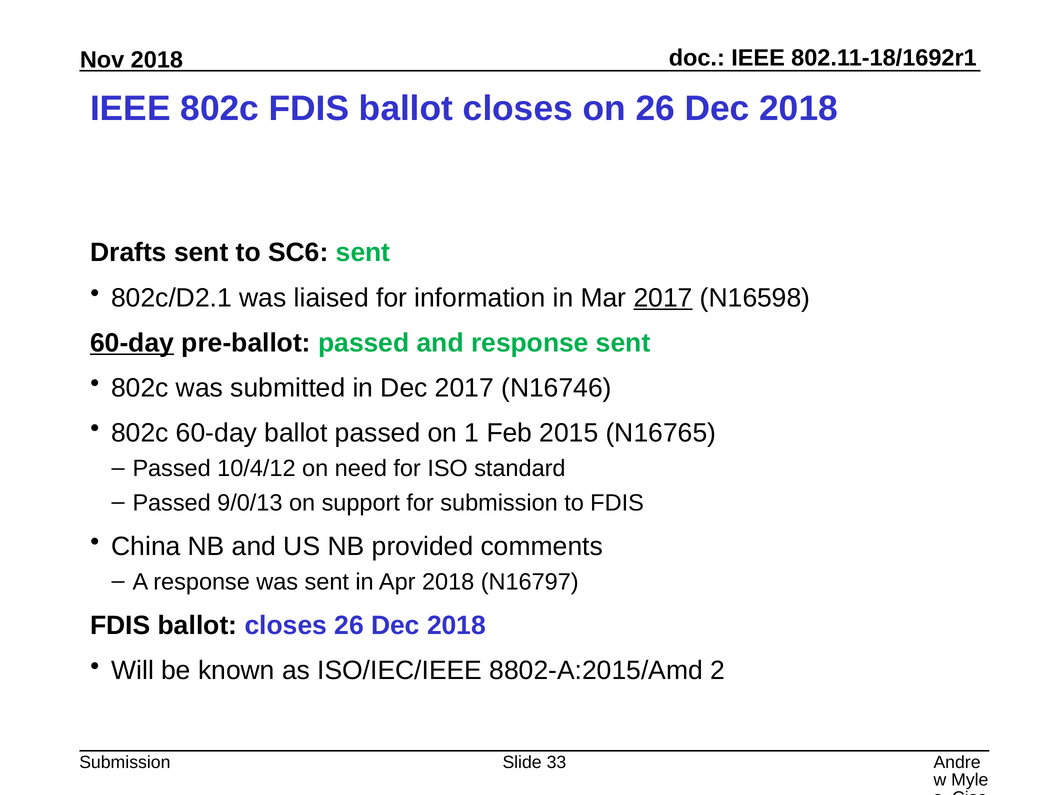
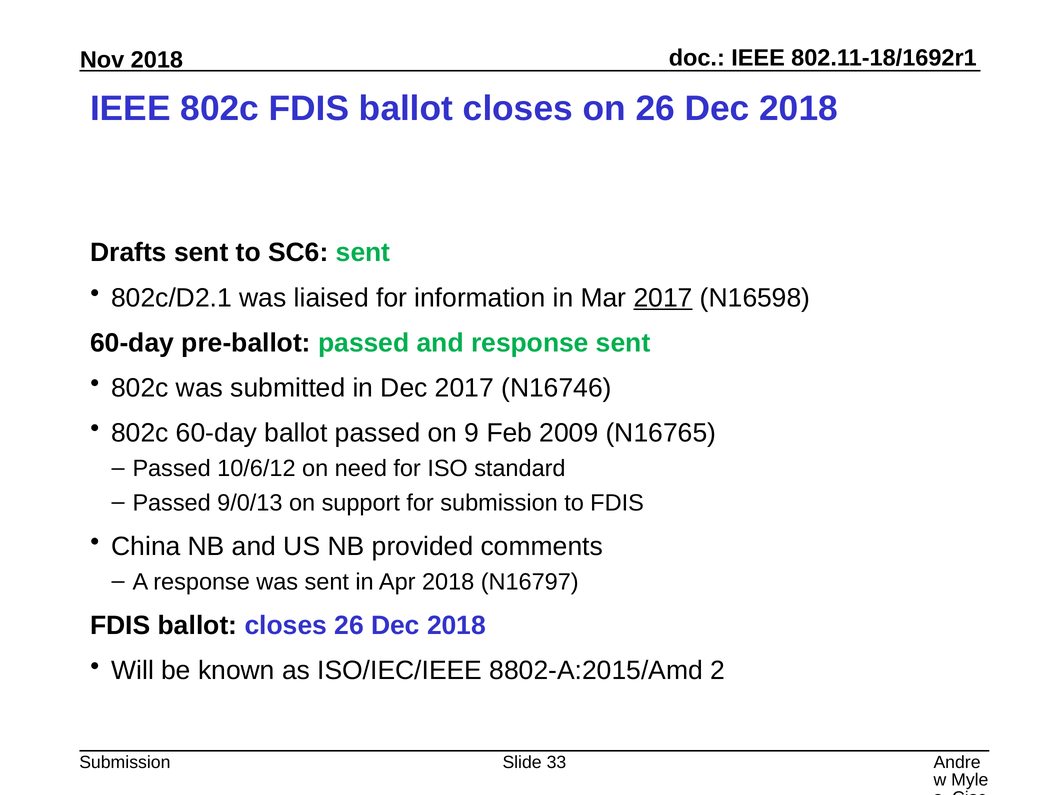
60-day at (132, 343) underline: present -> none
1: 1 -> 9
2015: 2015 -> 2009
10/4/12: 10/4/12 -> 10/6/12
